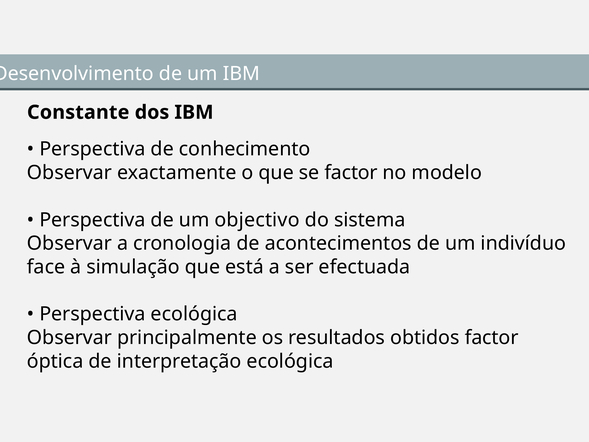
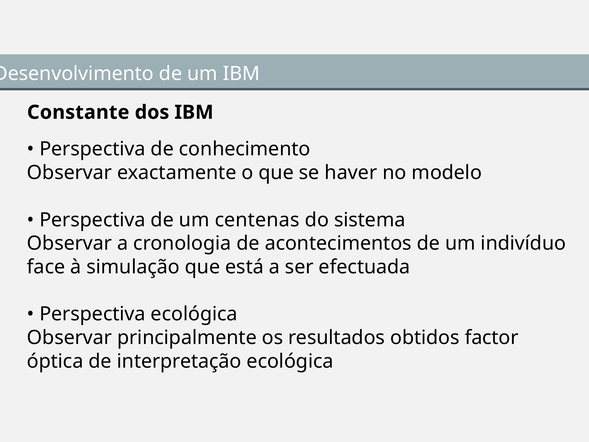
se factor: factor -> haver
objectivo: objectivo -> centenas
